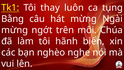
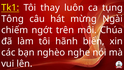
Bằng: Bằng -> Tông
mừng at (15, 30): mừng -> chiếm
